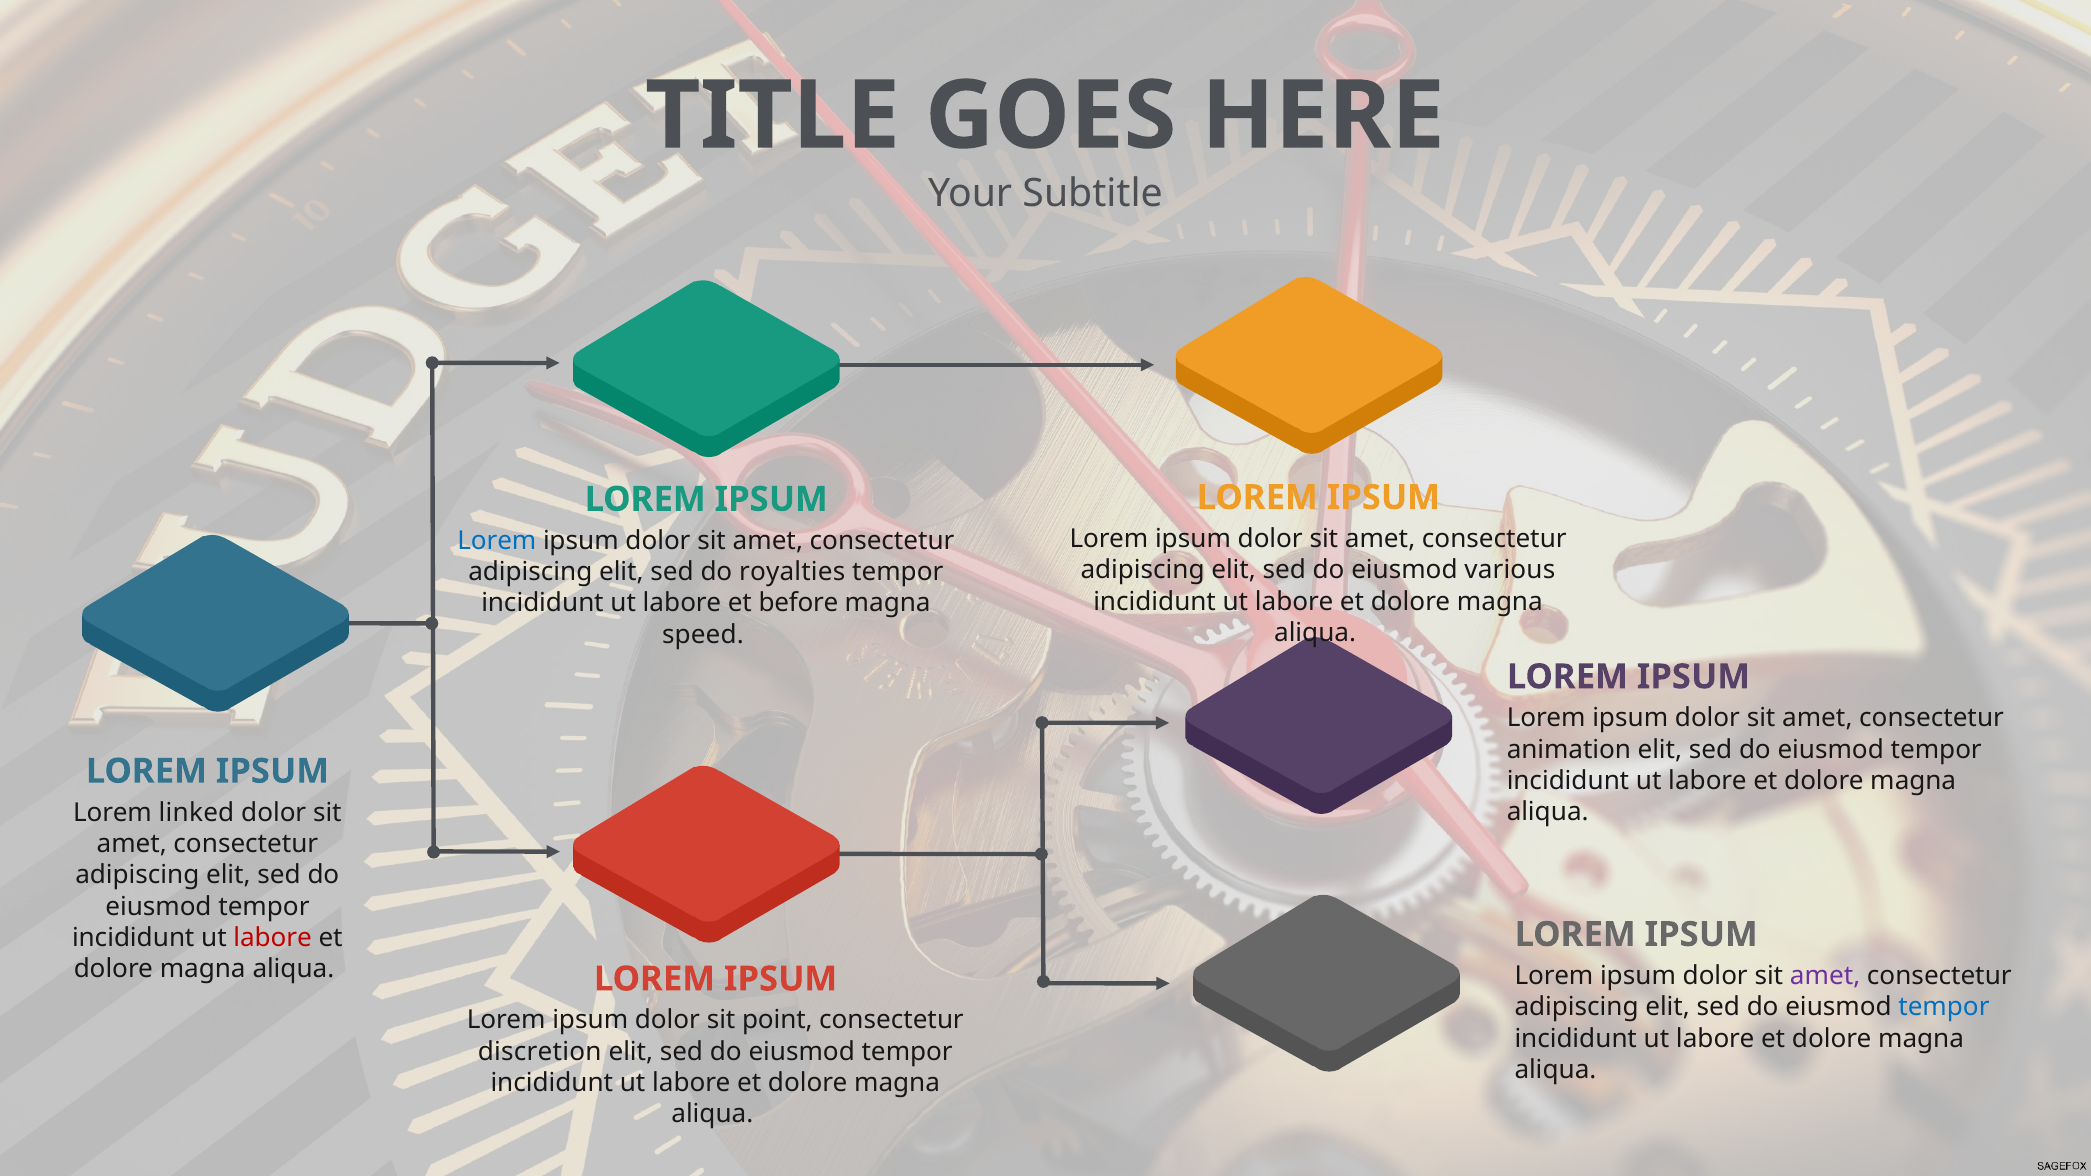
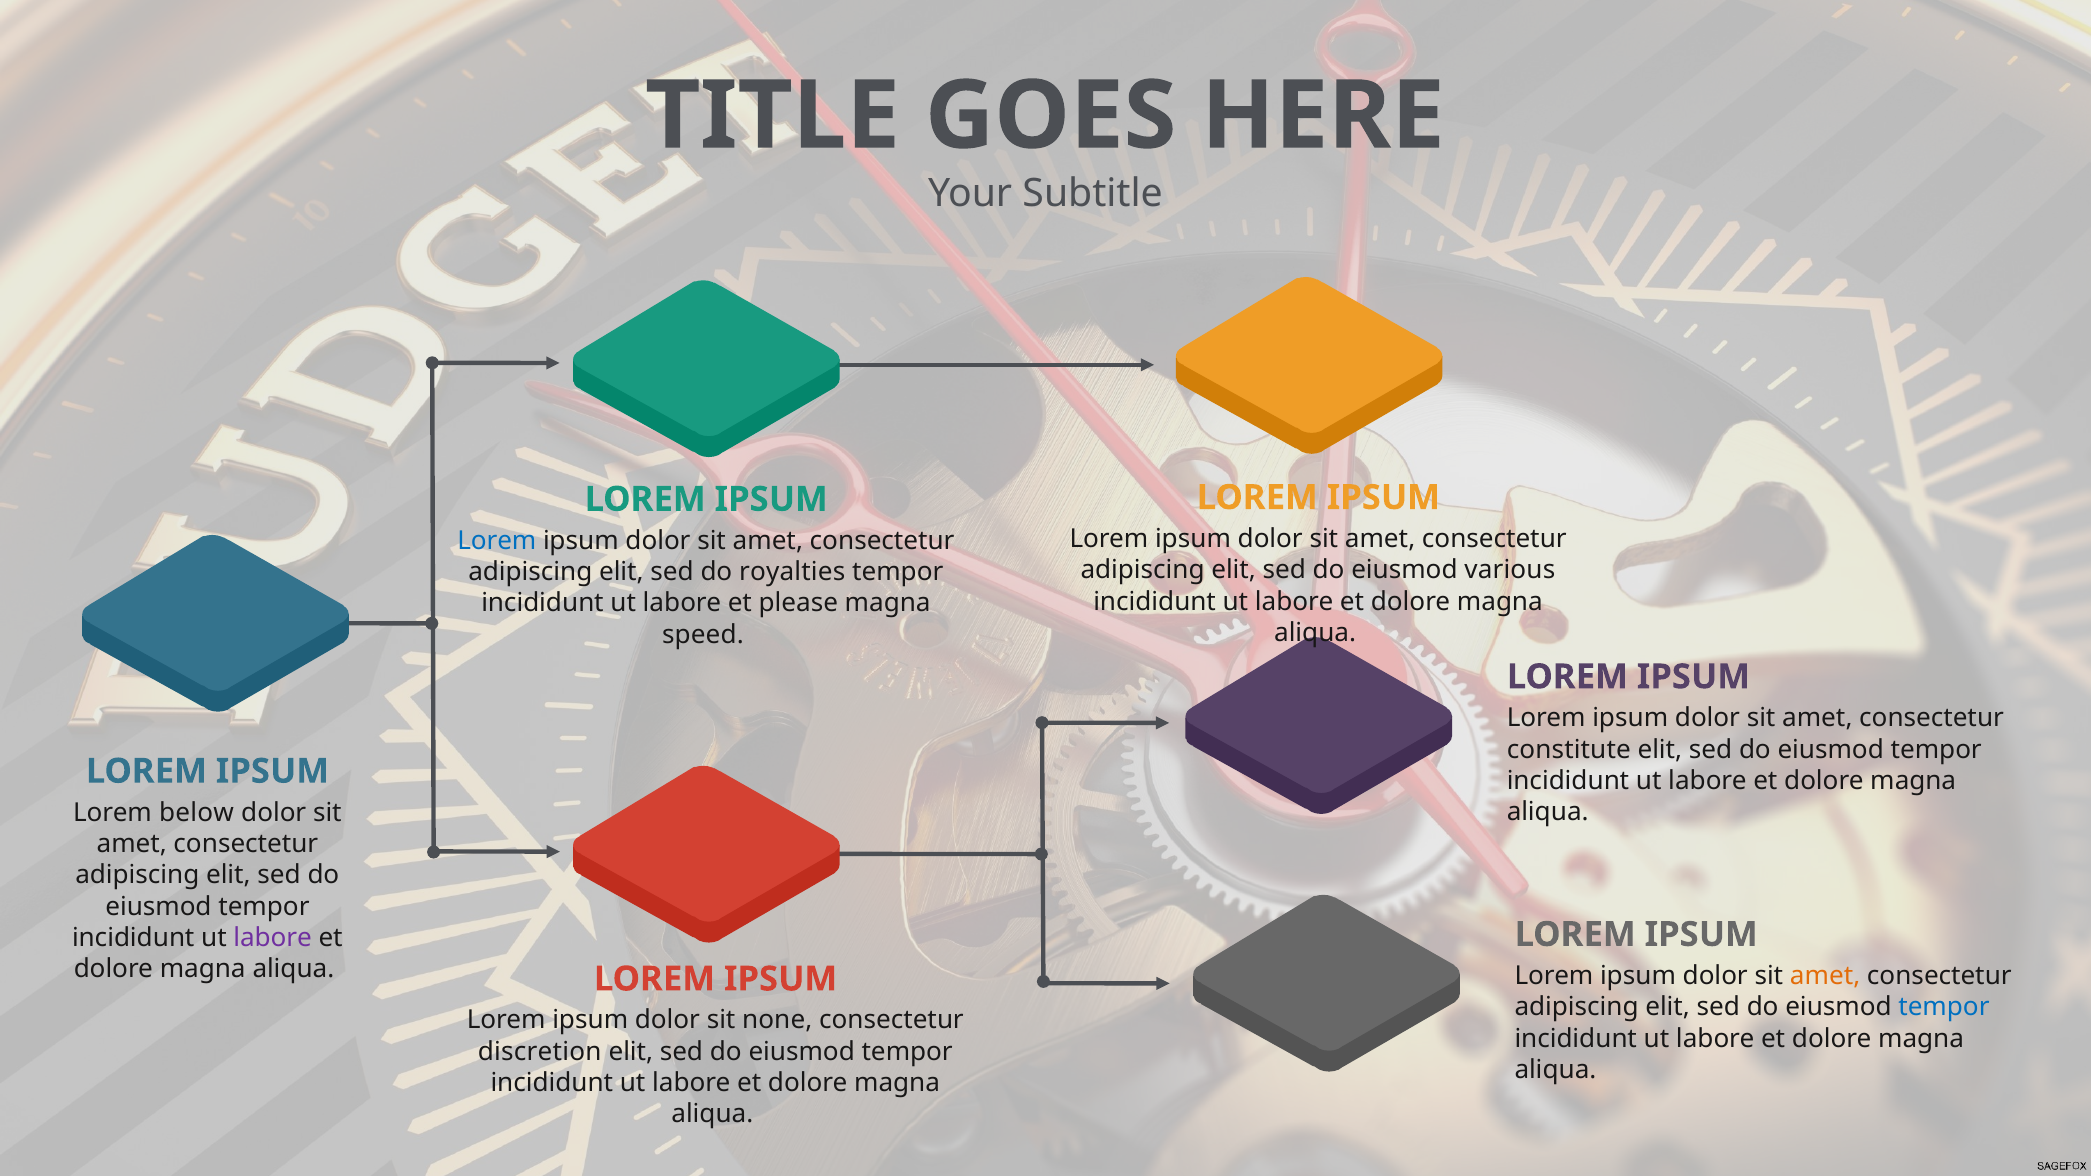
before: before -> please
animation: animation -> constitute
linked: linked -> below
labore at (273, 938) colour: red -> purple
amet at (1825, 976) colour: purple -> orange
point: point -> none
